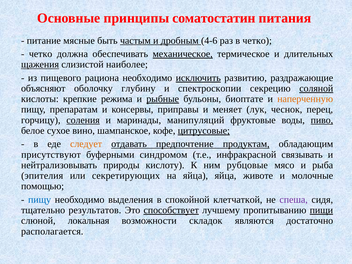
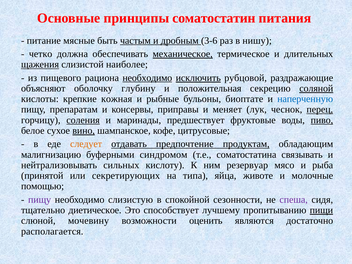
4-6: 4-6 -> 3-6
в четко: четко -> нишу
необходимо at (147, 78) underline: none -> present
развитию: развитию -> рубцовой
спектроскопии: спектроскопии -> положительная
режима: режима -> кожная
рыбные underline: present -> none
наперченную colour: orange -> blue
перец underline: none -> present
манипуляций: манипуляций -> предшествует
вино underline: none -> present
цитрусовые underline: present -> none
присутствуют: присутствуют -> малигнизацию
инфракрасной: инфракрасной -> соматостатина
природы: природы -> сильных
рубцовые: рубцовые -> резервуар
эпителия: эпителия -> принятой
на яйца: яйца -> типа
пищу at (40, 200) colour: blue -> purple
выделения: выделения -> слизистую
клетчаткой: клетчаткой -> сезонности
результатов: результатов -> диетическое
способствует underline: present -> none
локальная: локальная -> мочевину
складок: складок -> оценить
